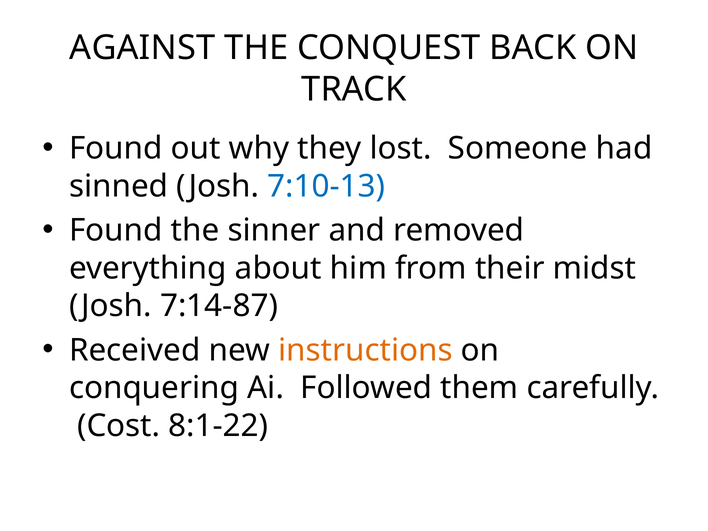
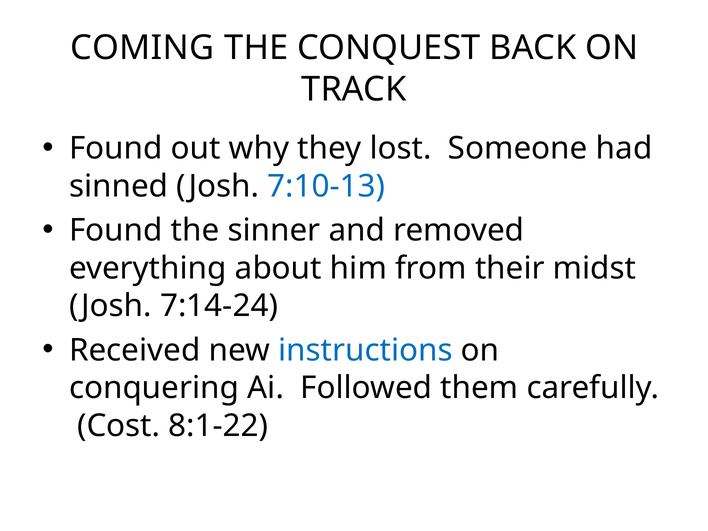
AGAINST: AGAINST -> COMING
7:14-87: 7:14-87 -> 7:14-24
instructions colour: orange -> blue
